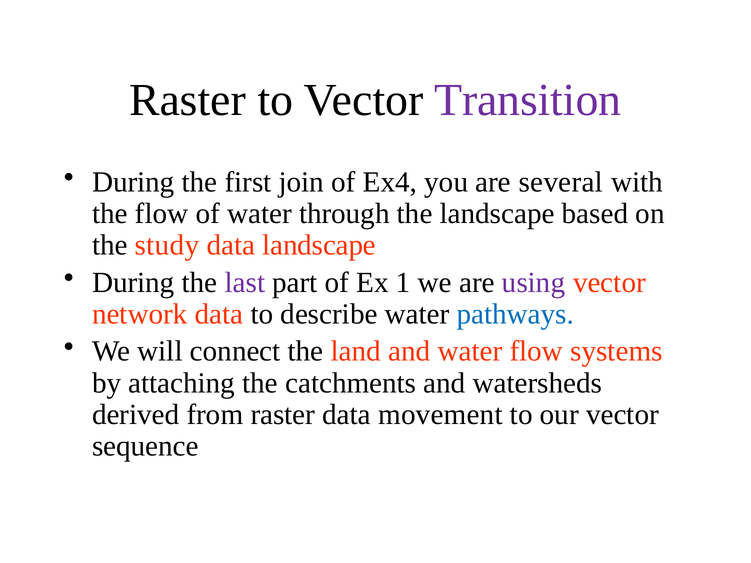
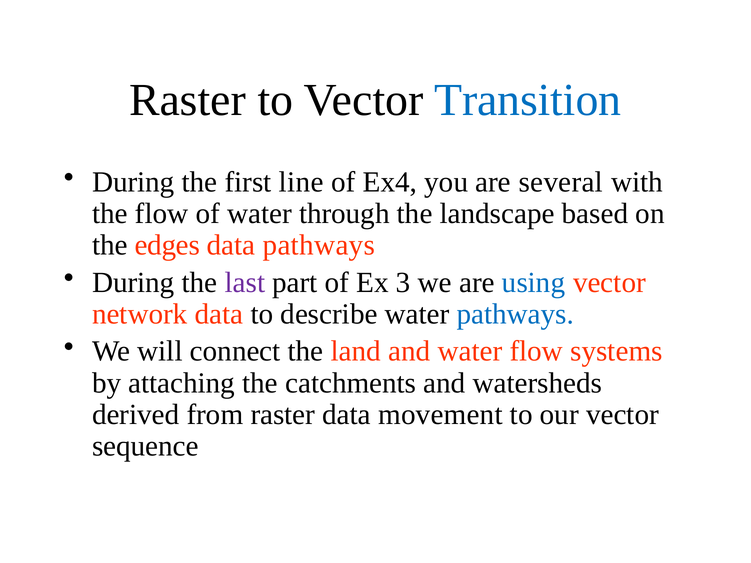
Transition colour: purple -> blue
join: join -> line
study: study -> edges
data landscape: landscape -> pathways
1: 1 -> 3
using colour: purple -> blue
